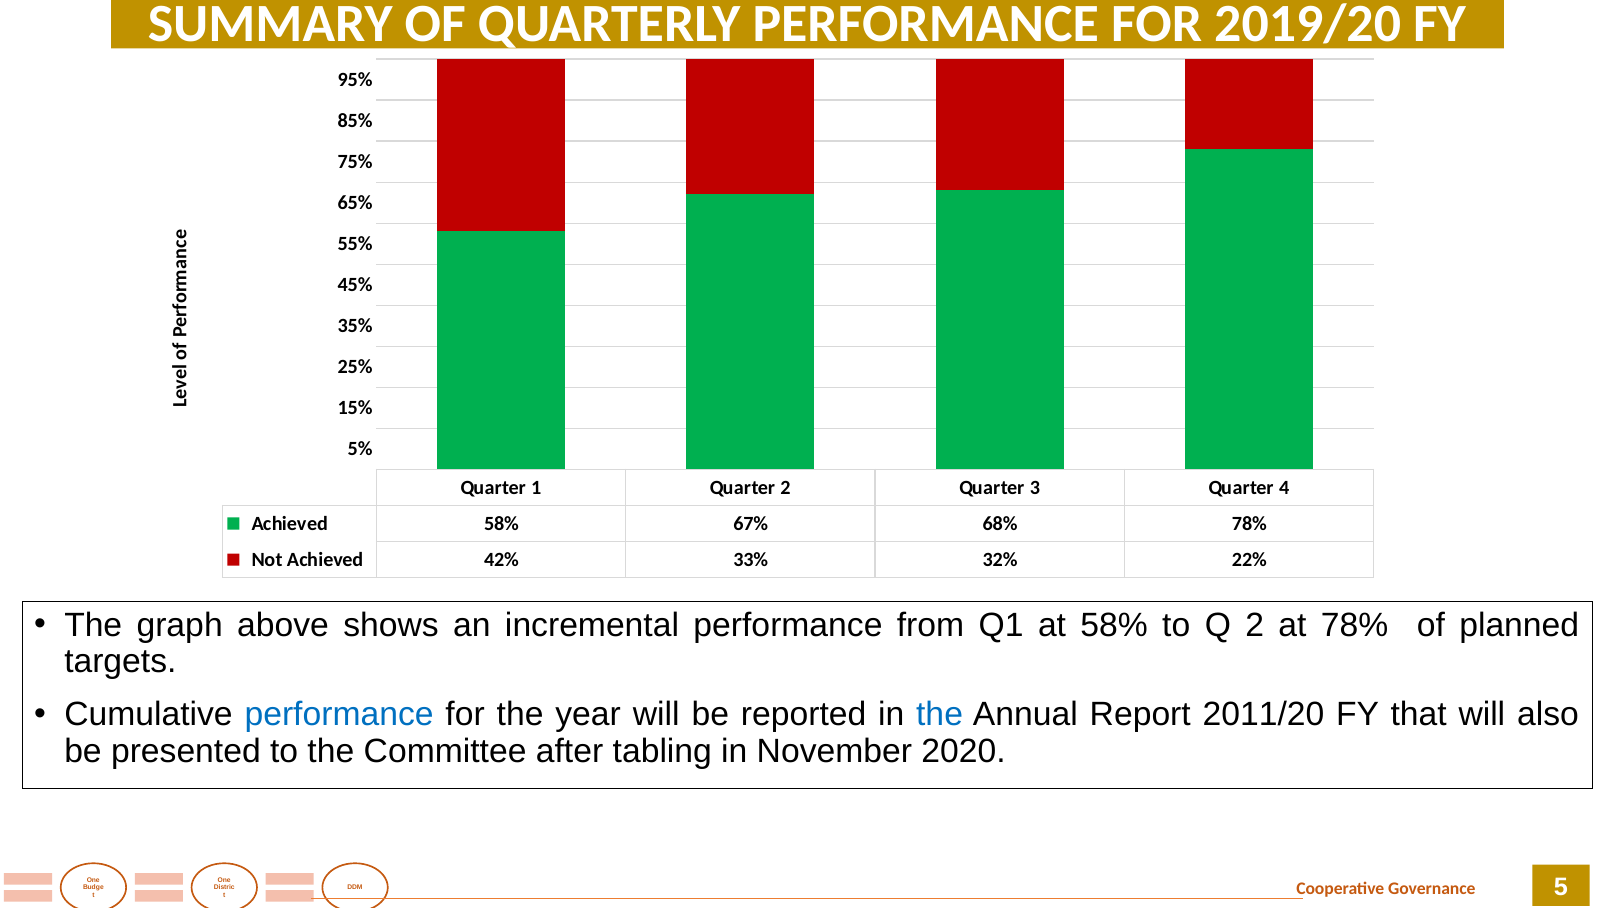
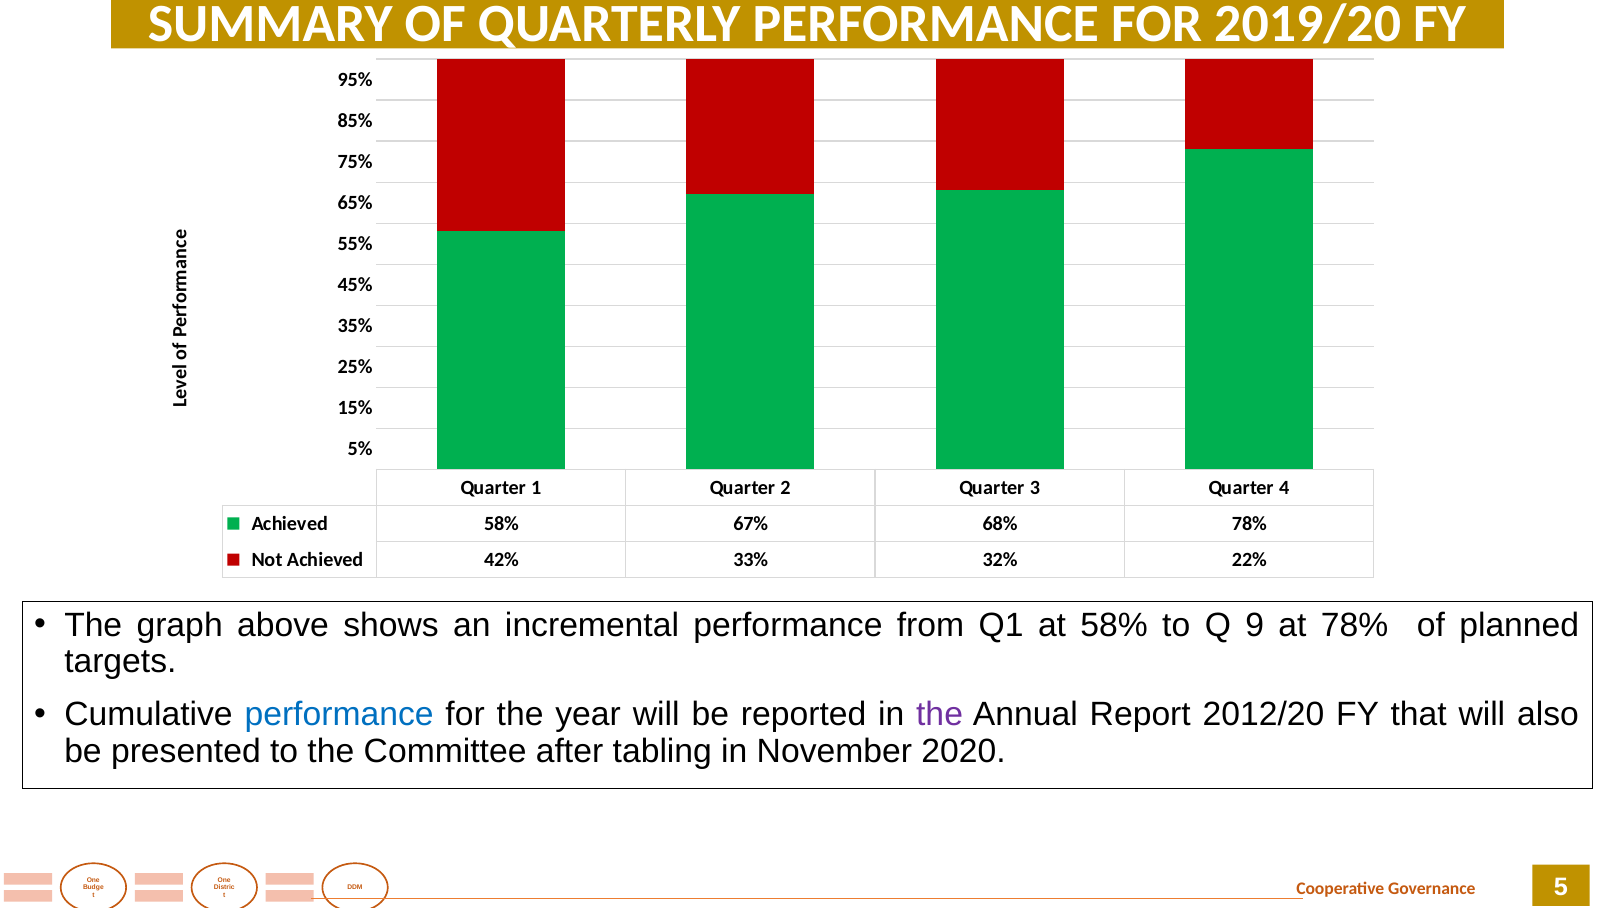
Q 2: 2 -> 9
the at (940, 715) colour: blue -> purple
2011/20: 2011/20 -> 2012/20
